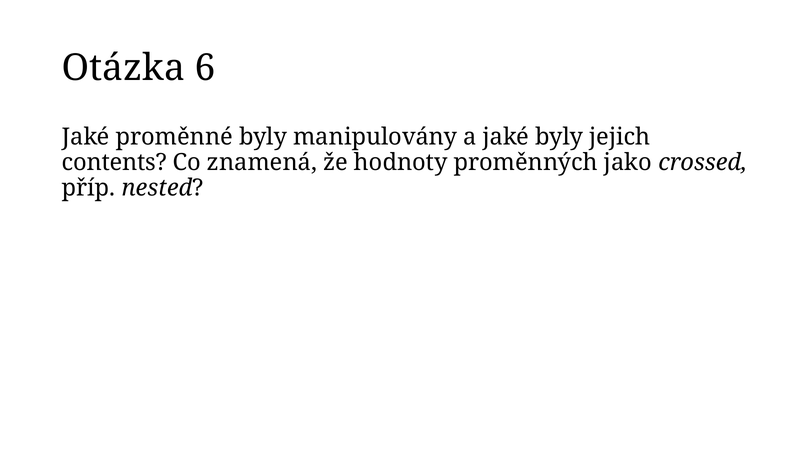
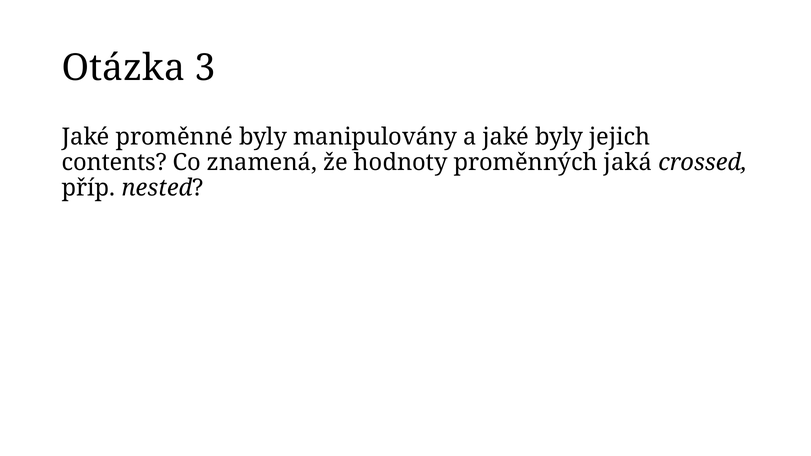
6: 6 -> 3
jako: jako -> jaká
